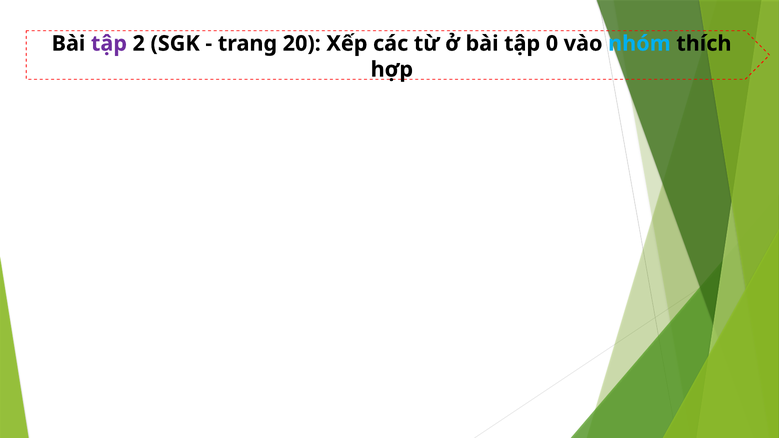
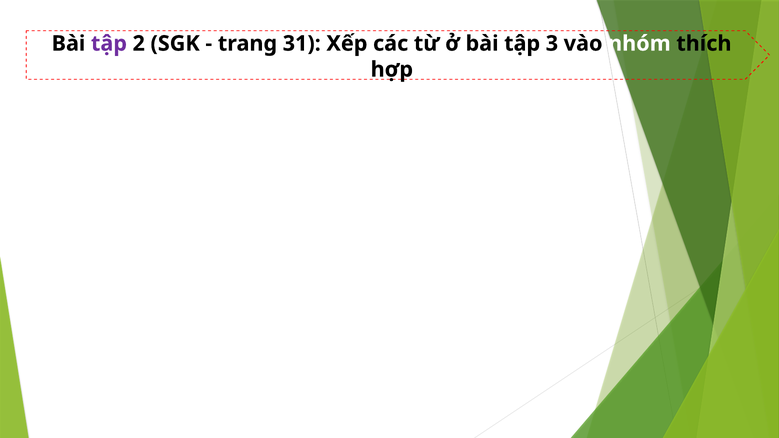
20: 20 -> 31
0: 0 -> 3
nhóm colour: light blue -> white
